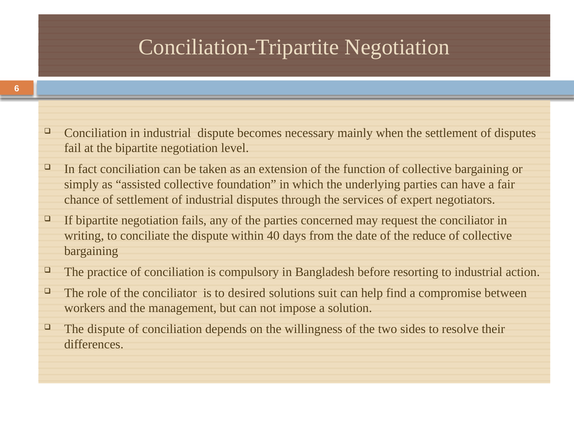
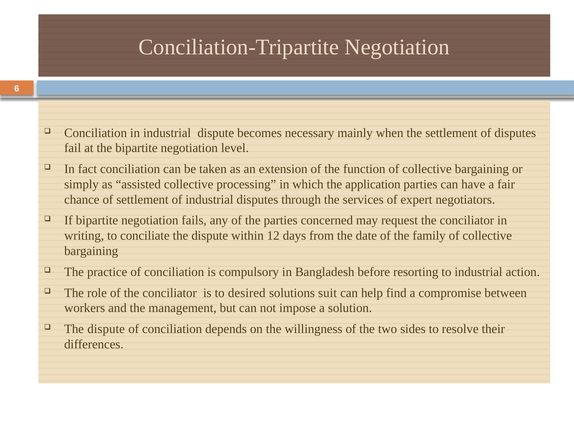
foundation: foundation -> processing
underlying: underlying -> application
40: 40 -> 12
reduce: reduce -> family
